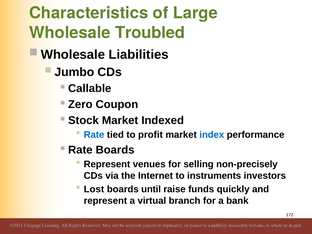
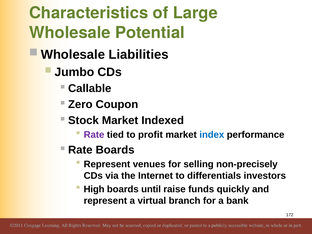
Troubled: Troubled -> Potential
Rate at (94, 135) colour: blue -> purple
instruments: instruments -> differentials
Lost: Lost -> High
